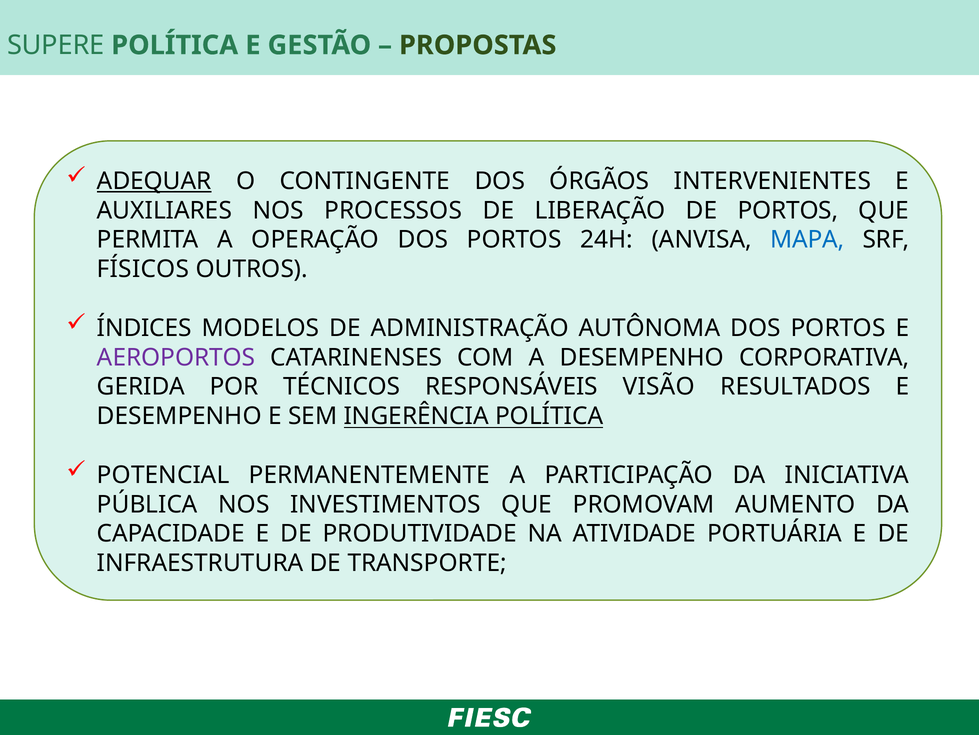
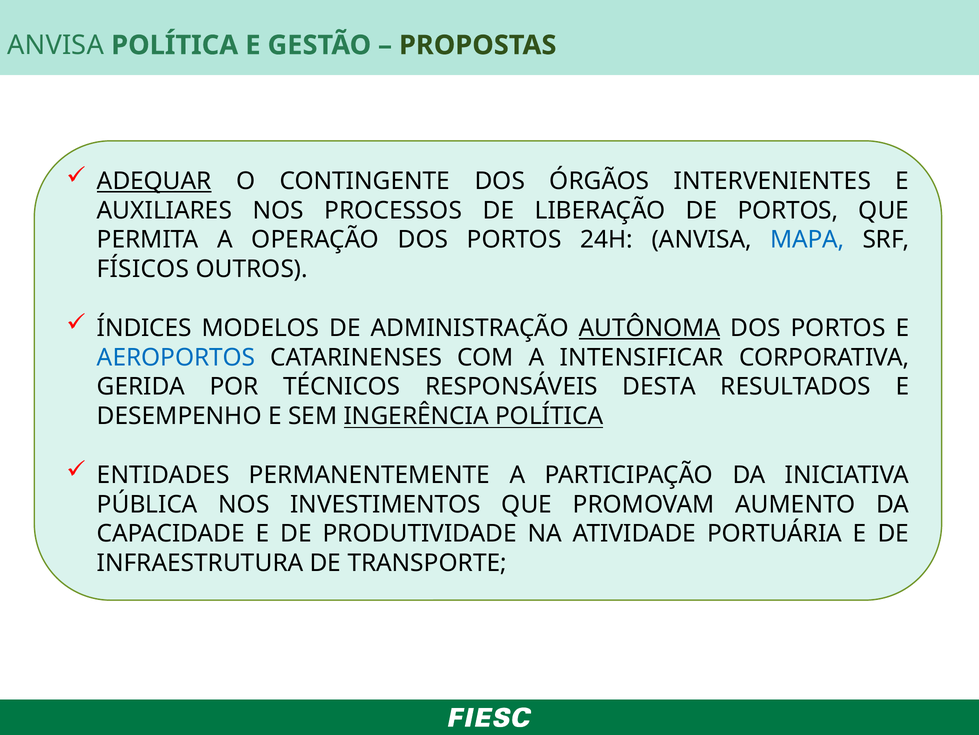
SUPERE at (56, 45): SUPERE -> ANVISA
AUTÔNOMA at (650, 328) underline: none -> present
AEROPORTOS at (176, 357) colour: purple -> blue
A DESEMPENHO: DESEMPENHO -> INTENSIFICAR
VISÃO: VISÃO -> DESTA
POTENCIAL: POTENCIAL -> ENTIDADES
